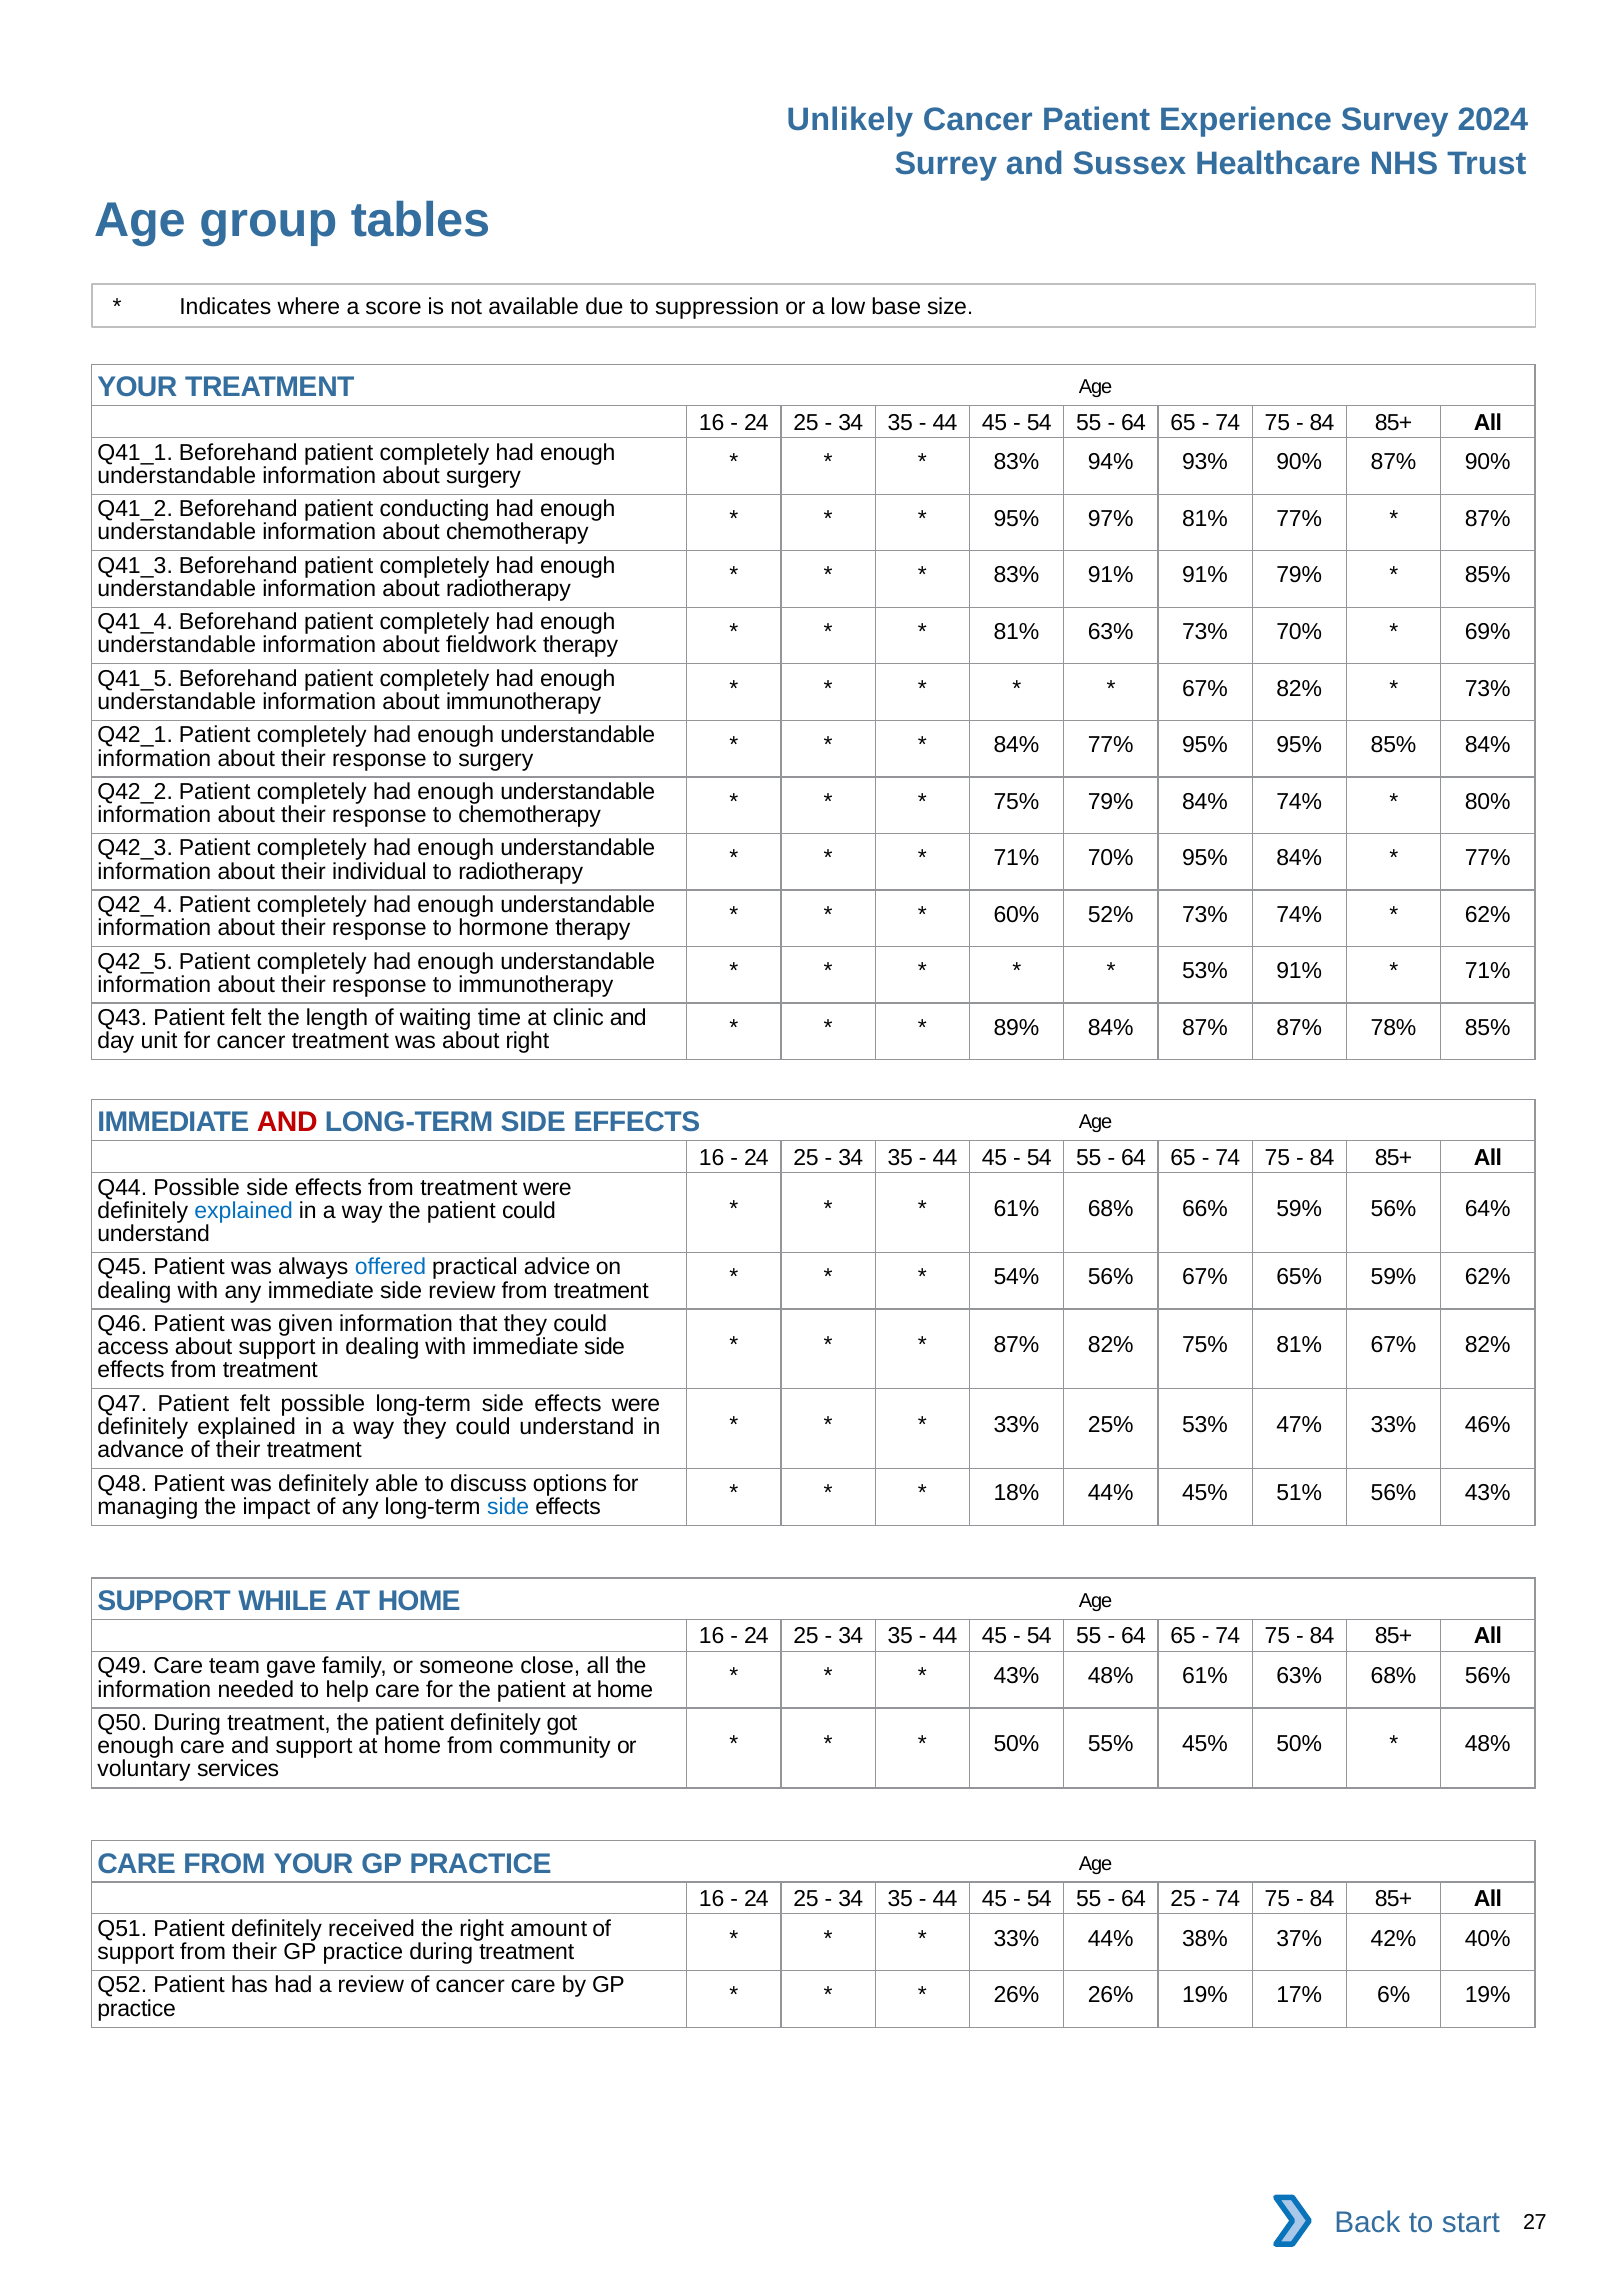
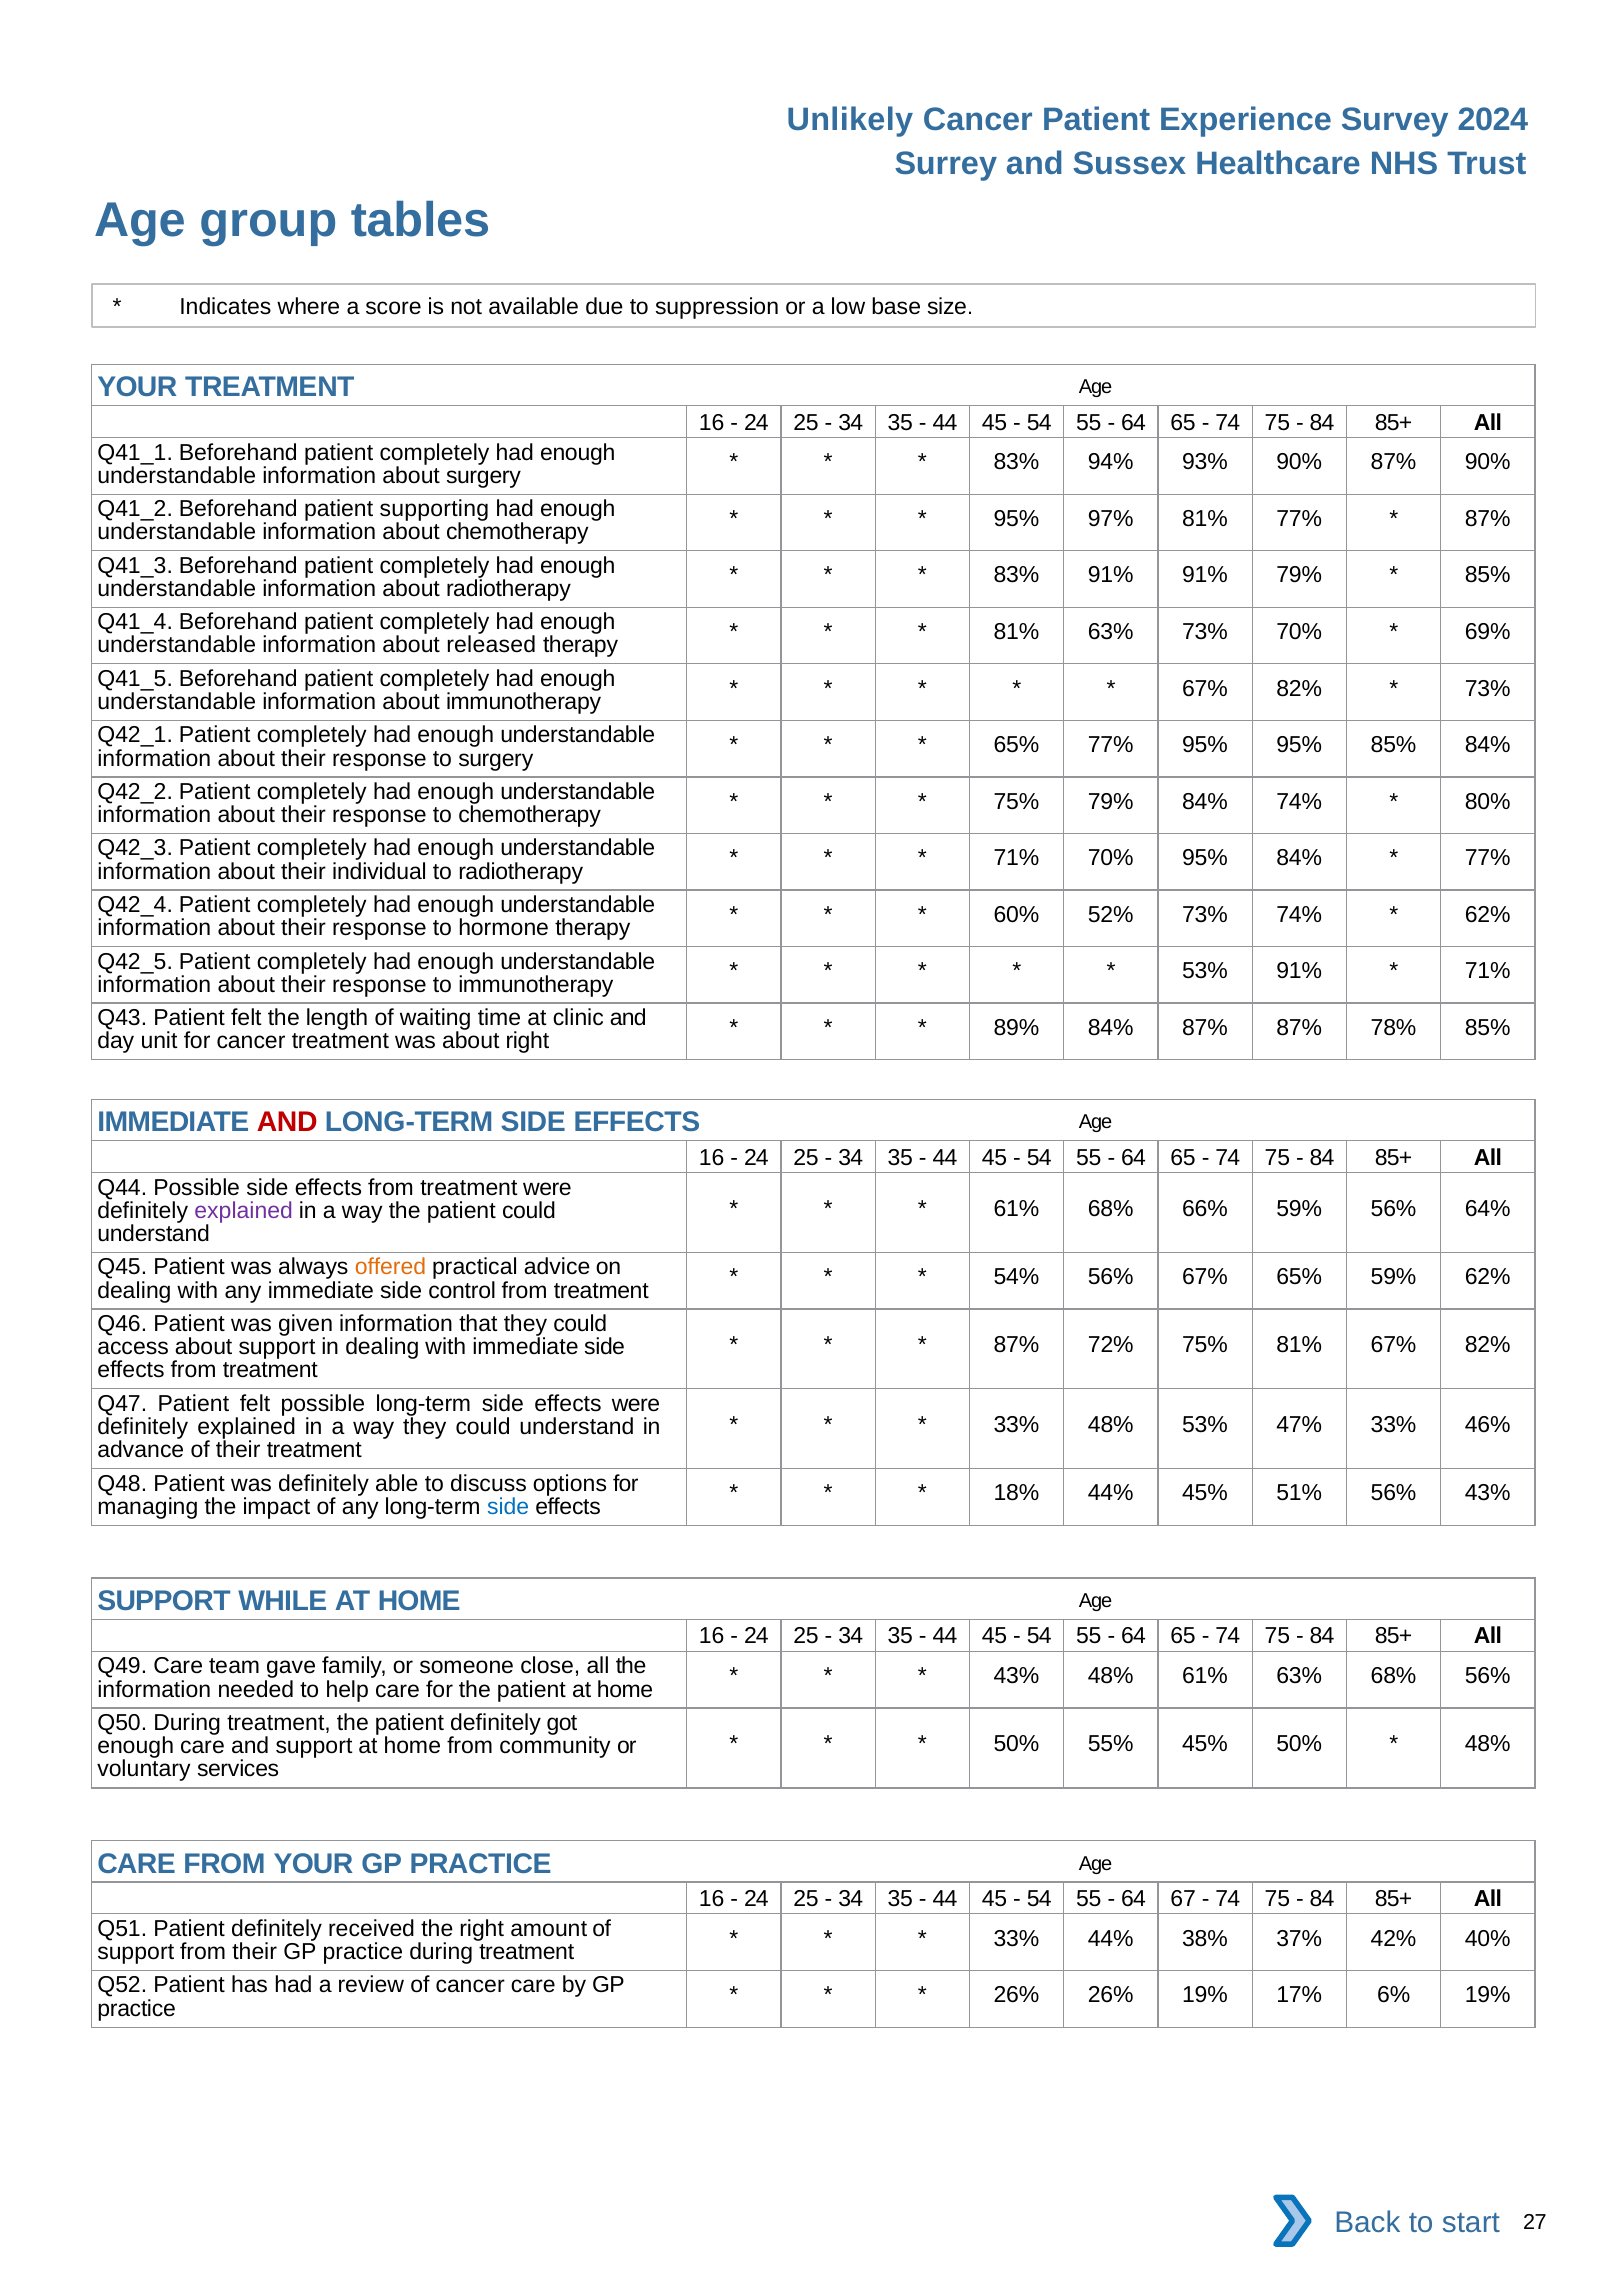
conducting: conducting -> supporting
fieldwork: fieldwork -> released
84% at (1016, 745): 84% -> 65%
explained at (244, 1210) colour: blue -> purple
offered colour: blue -> orange
side review: review -> control
87% 82%: 82% -> 72%
33% 25%: 25% -> 48%
64 25: 25 -> 67
